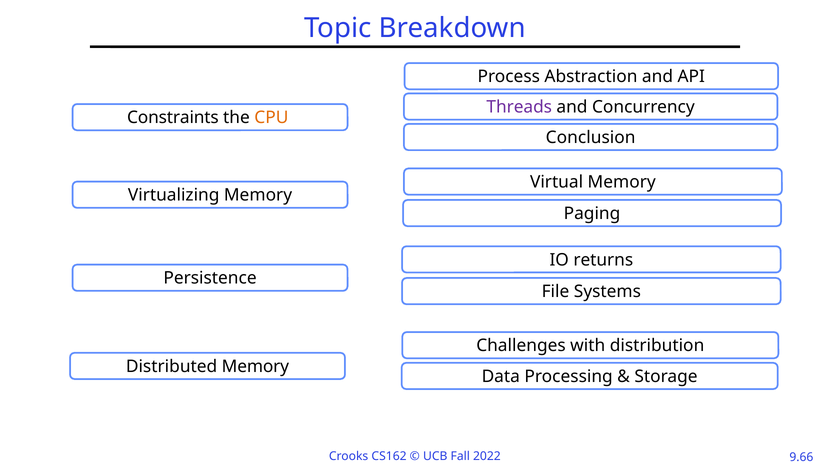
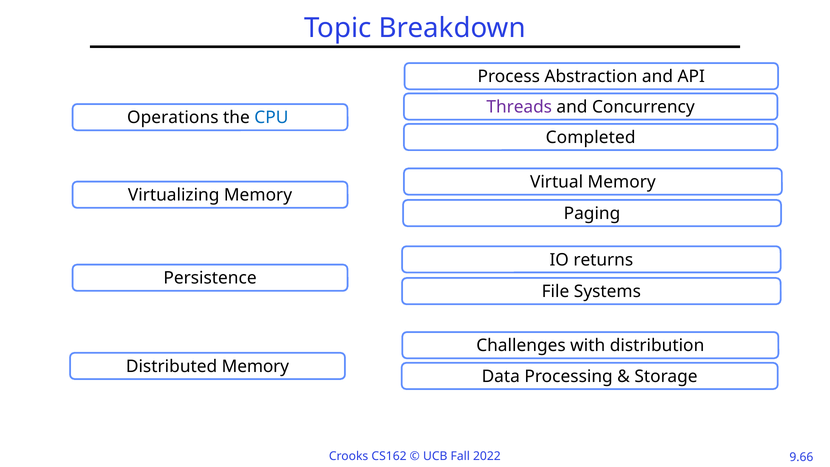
Constraints: Constraints -> Operations
CPU colour: orange -> blue
Conclusion: Conclusion -> Completed
